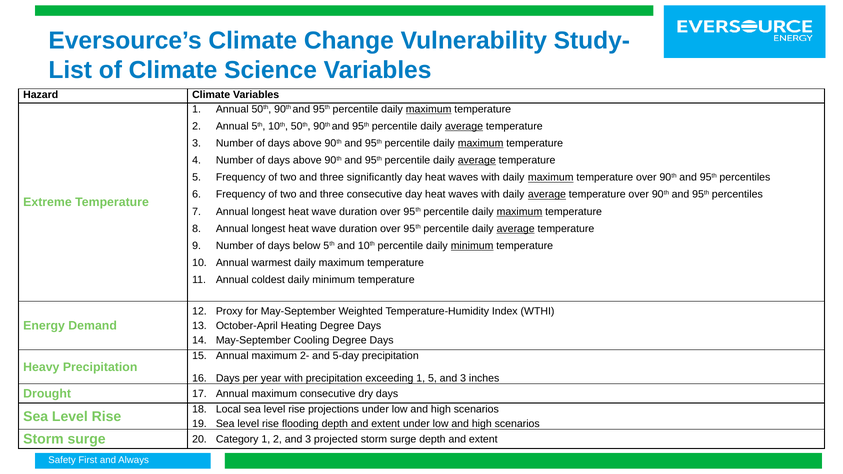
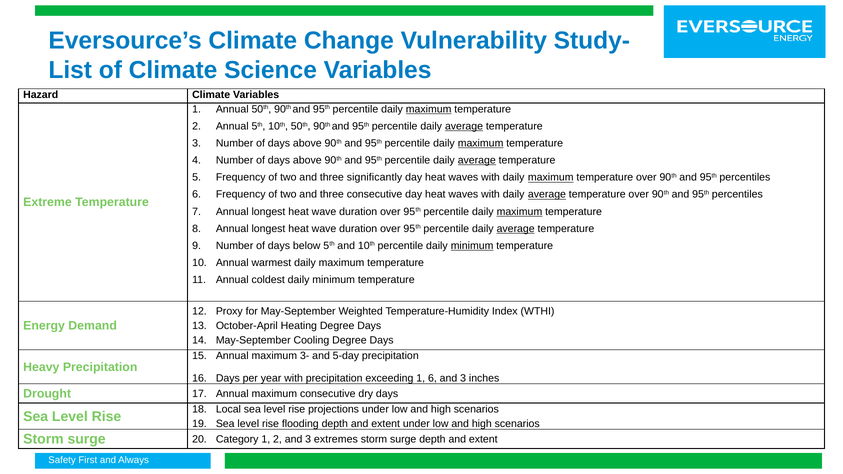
2-: 2- -> 3-
1 5: 5 -> 6
projected: projected -> extremes
